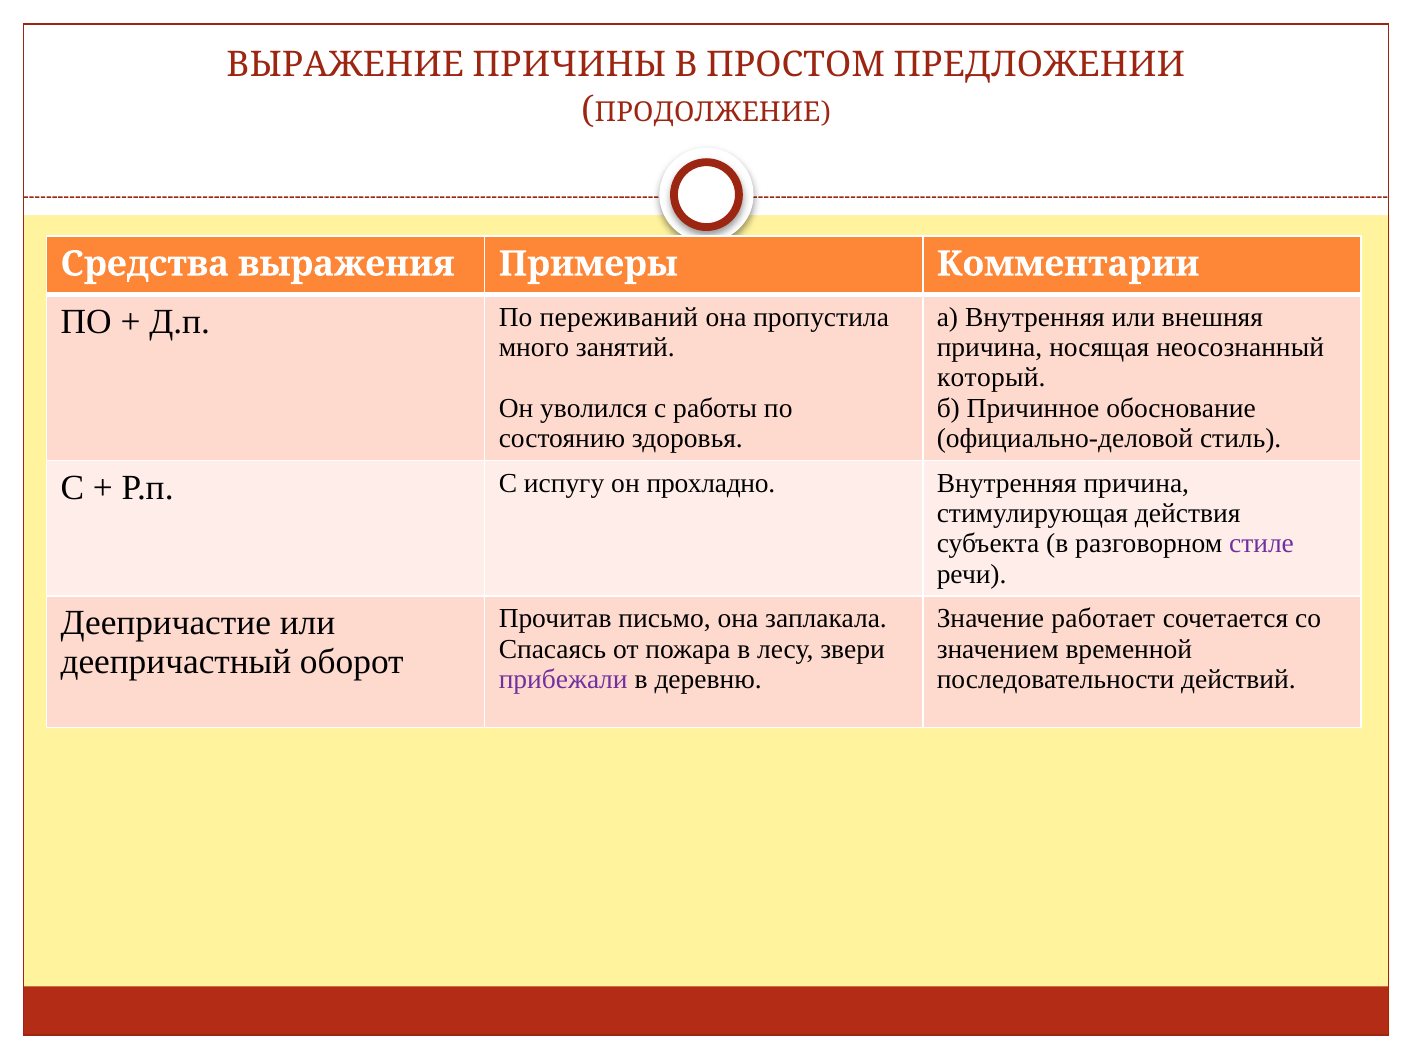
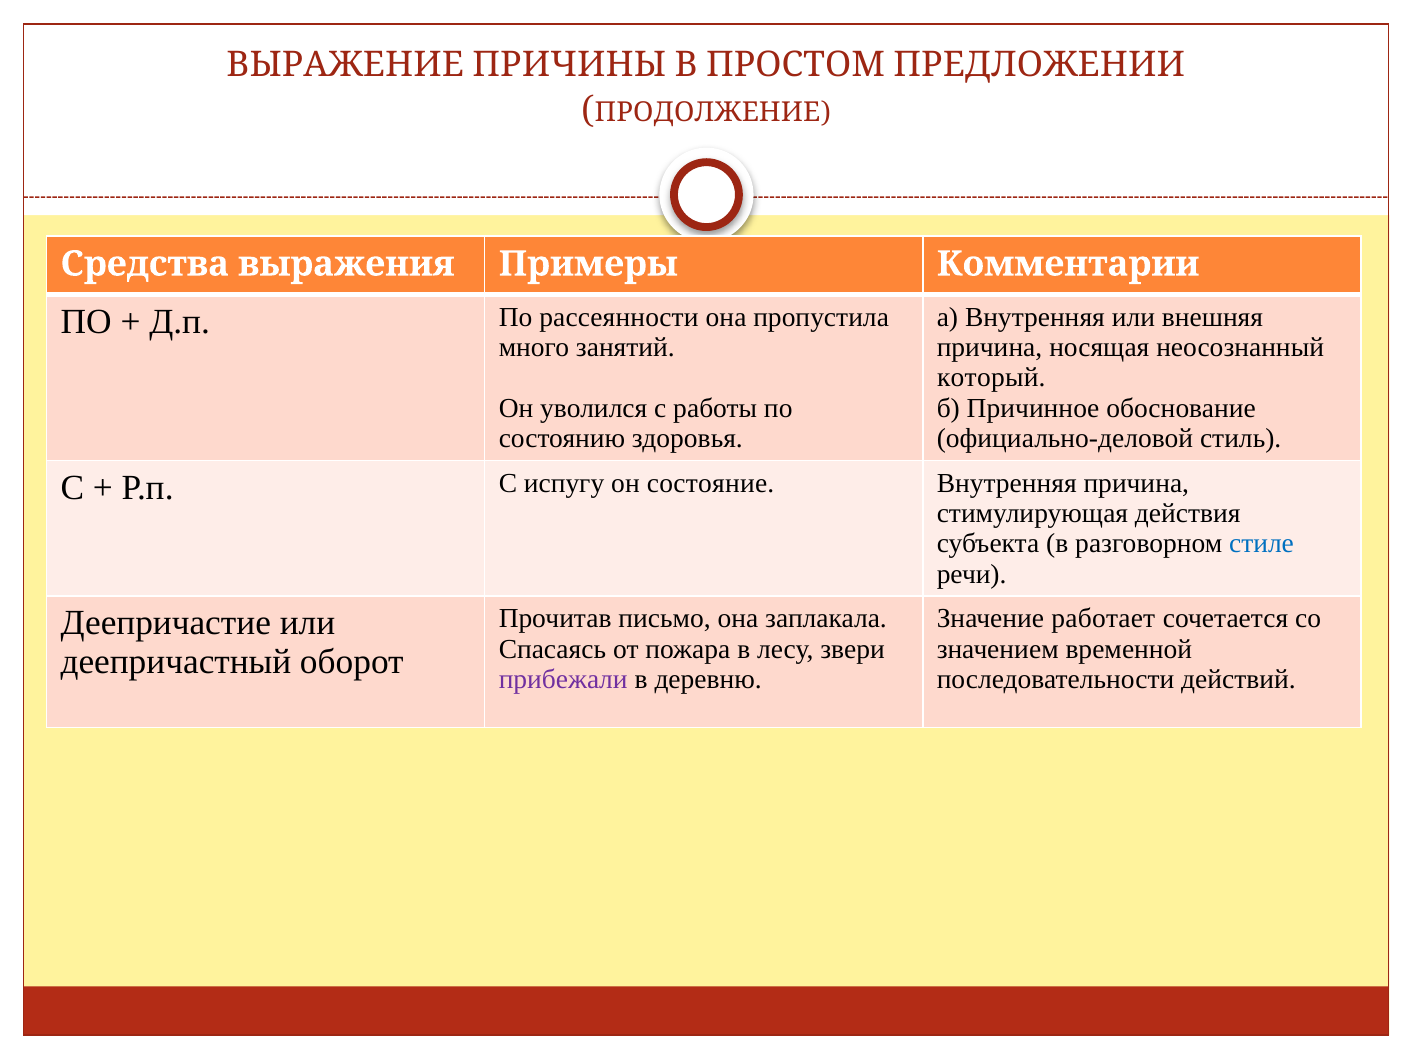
переживаний: переживаний -> рассеянности
прохладно: прохладно -> состояние
стиле colour: purple -> blue
